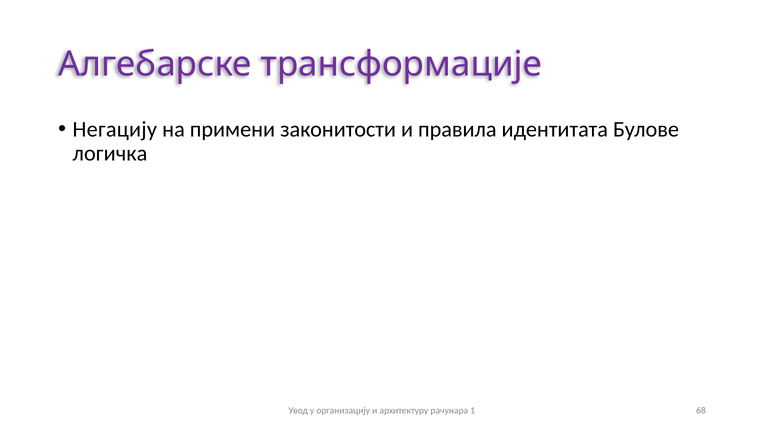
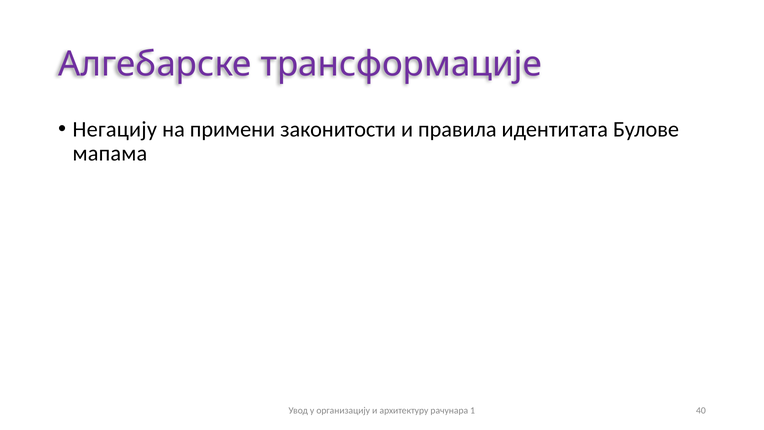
логичка: логичка -> мапама
68: 68 -> 40
